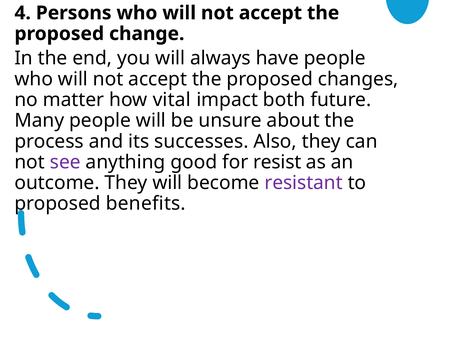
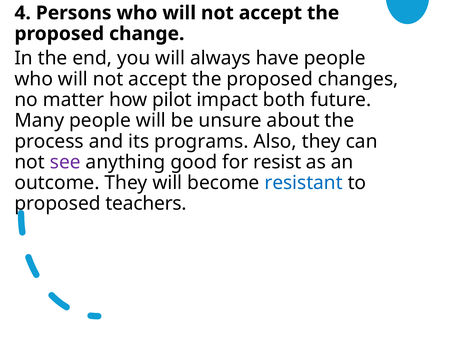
vital: vital -> pilot
successes: successes -> programs
resistant colour: purple -> blue
benefits: benefits -> teachers
